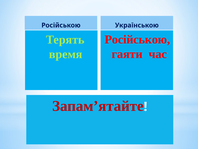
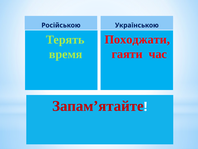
Російською at (137, 39): Російською -> Походжати
